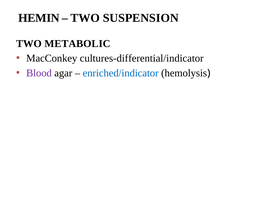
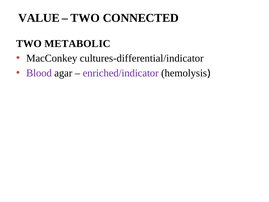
HEMIN: HEMIN -> VALUE
SUSPENSION: SUSPENSION -> CONNECTED
enriched/indicator colour: blue -> purple
